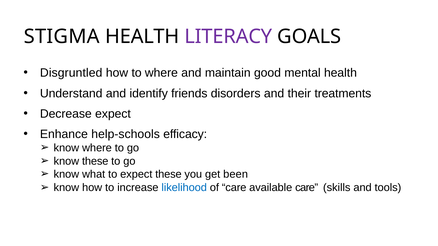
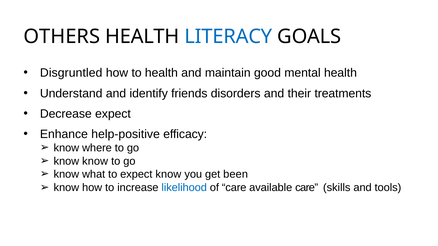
STIGMA: STIGMA -> OTHERS
LITERACY colour: purple -> blue
to where: where -> health
help-schools: help-schools -> help-positive
know these: these -> know
expect these: these -> know
